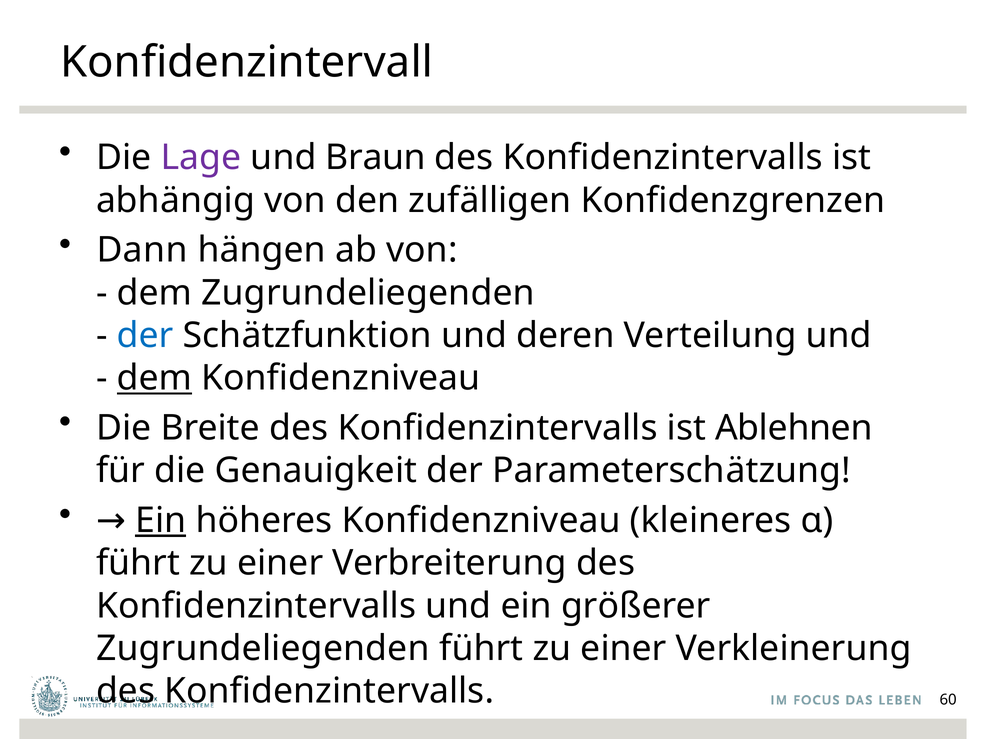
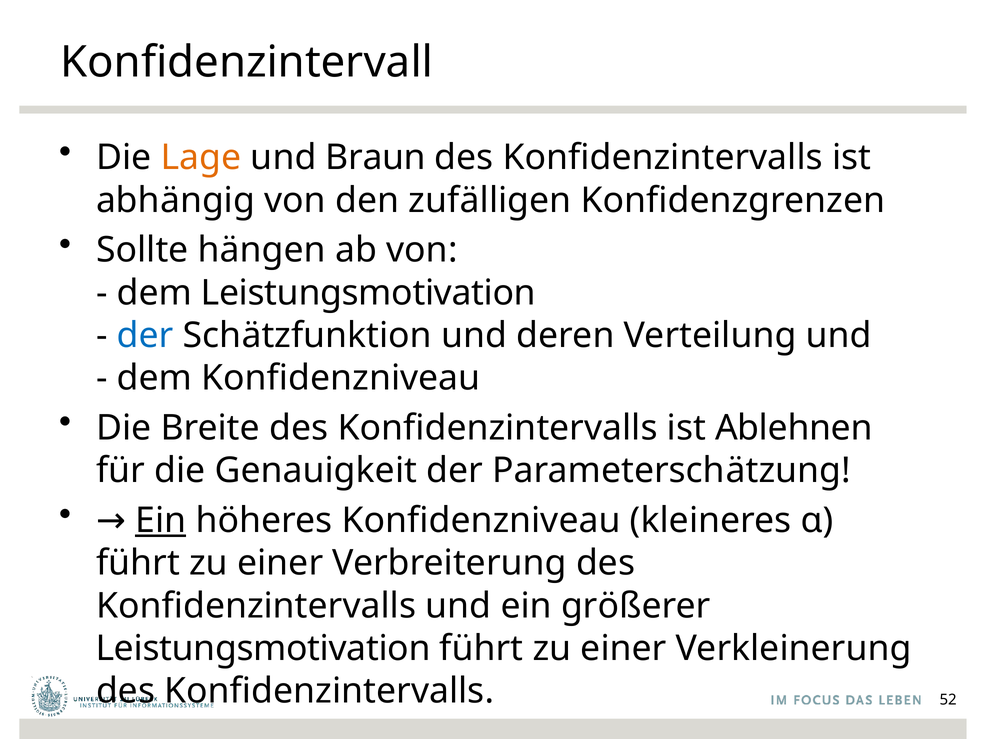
Lage colour: purple -> orange
Dann: Dann -> Sollte
dem Zugrundeliegenden: Zugrundeliegenden -> Leistungsmotivation
dem at (154, 378) underline: present -> none
Zugrundeliegenden at (263, 649): Zugrundeliegenden -> Leistungsmotivation
60: 60 -> 52
